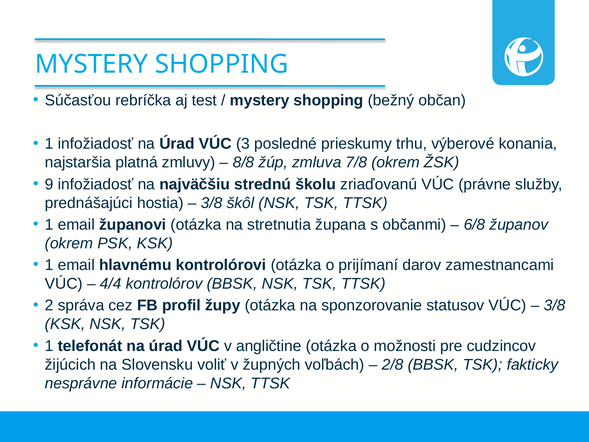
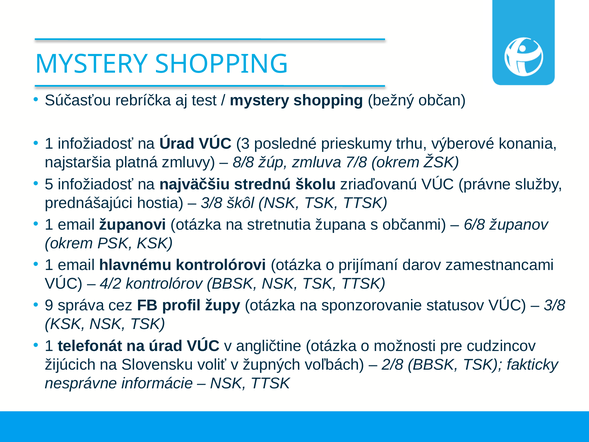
9: 9 -> 5
4/4: 4/4 -> 4/2
2: 2 -> 9
